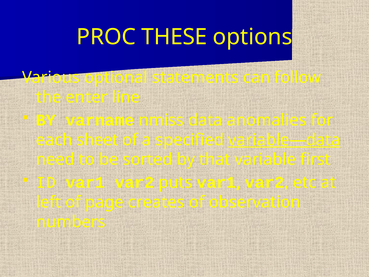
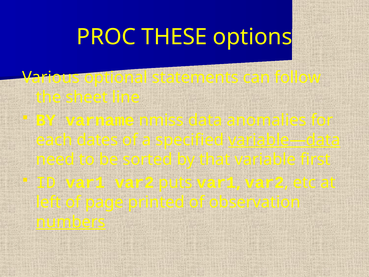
enter: enter -> sheet
sheet: sheet -> dates
creates: creates -> printed
numbers underline: none -> present
